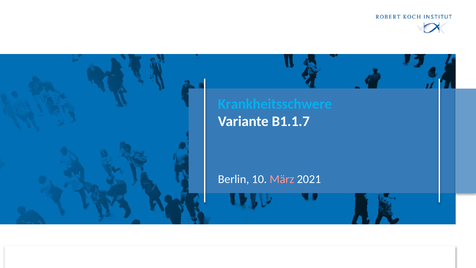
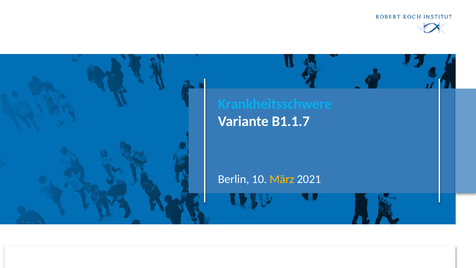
März colour: pink -> yellow
